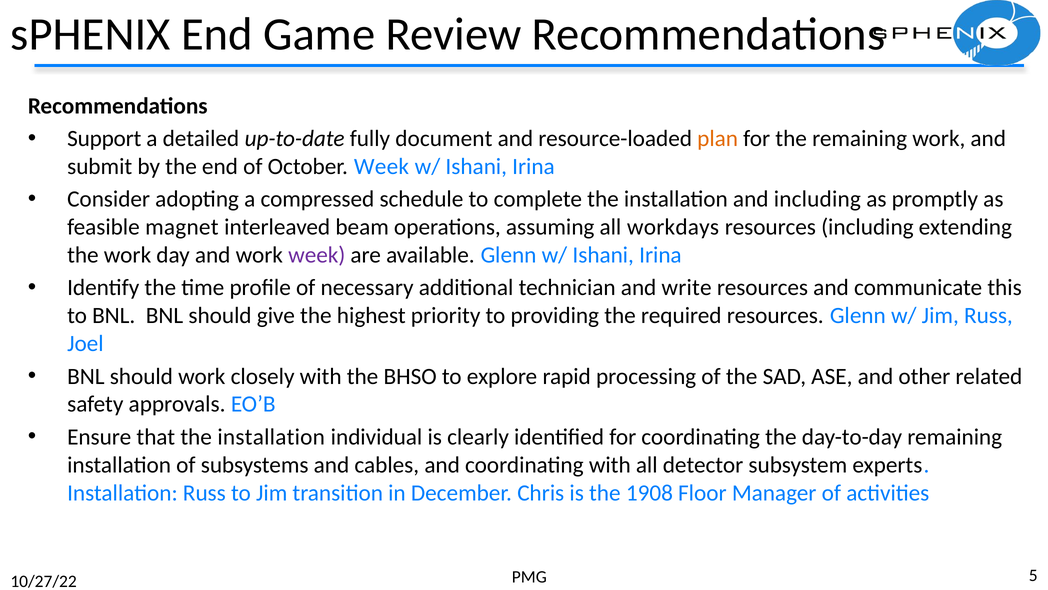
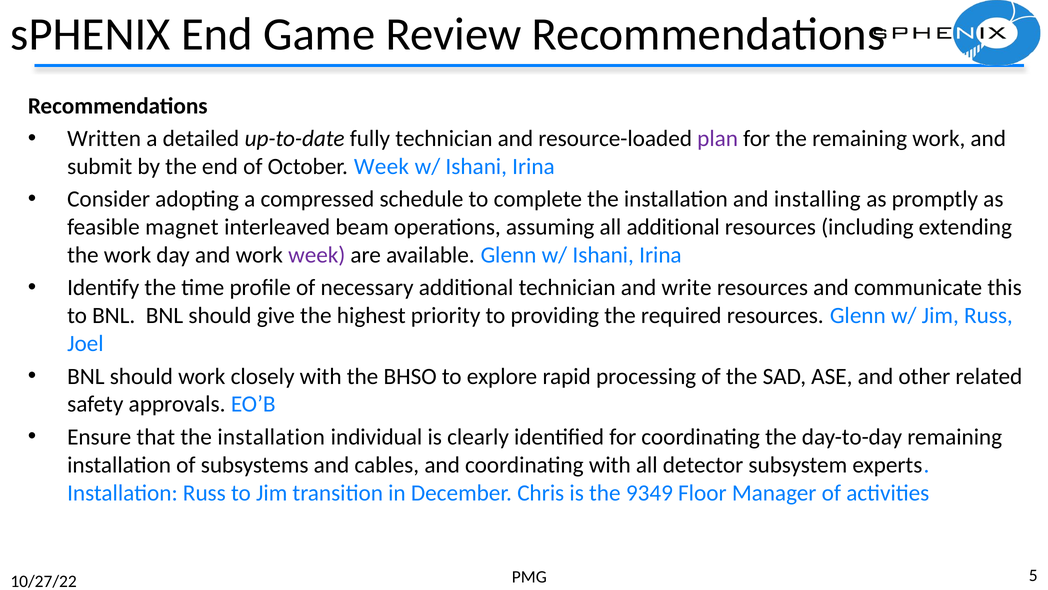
Support: Support -> Written
fully document: document -> technician
plan colour: orange -> purple
and including: including -> installing
all workdays: workdays -> additional
1908: 1908 -> 9349
